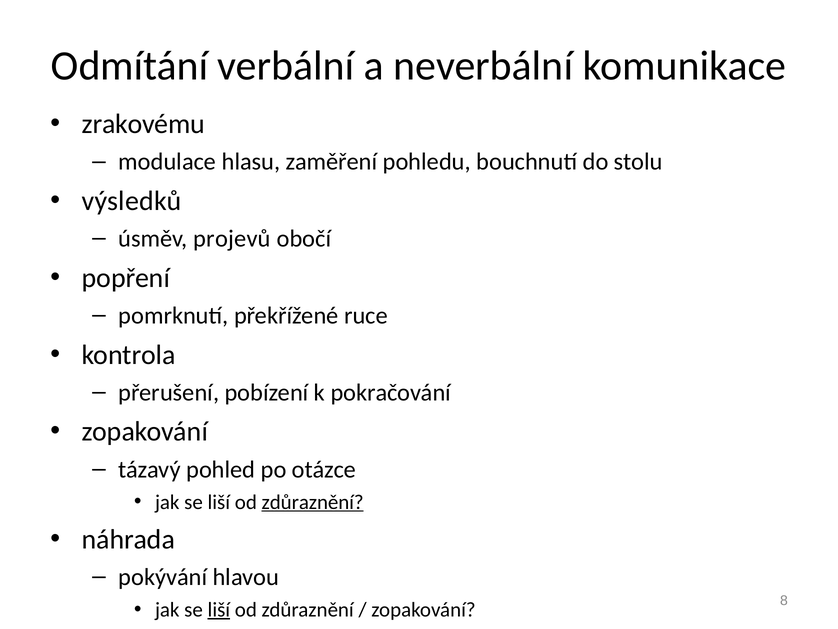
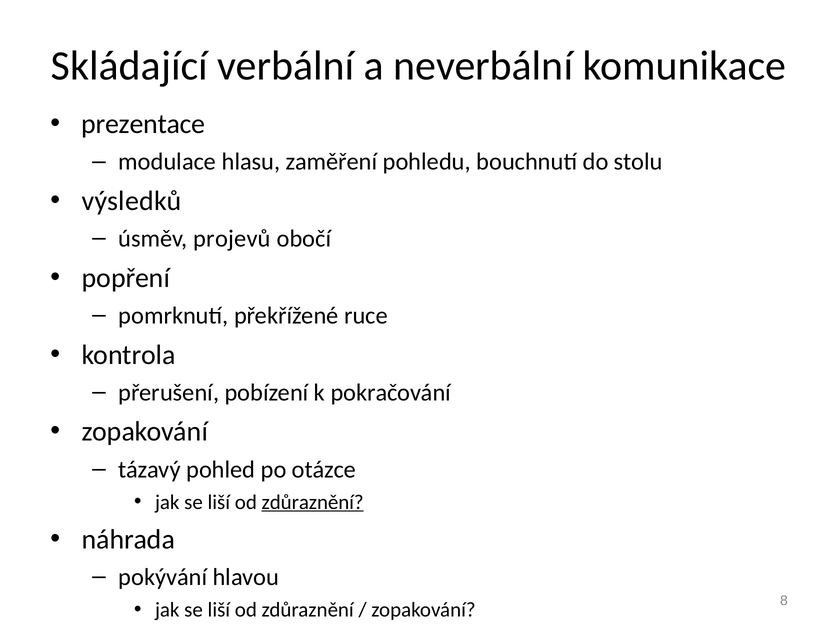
Odmítání: Odmítání -> Skládající
zrakovému: zrakovému -> prezentace
liší at (219, 609) underline: present -> none
